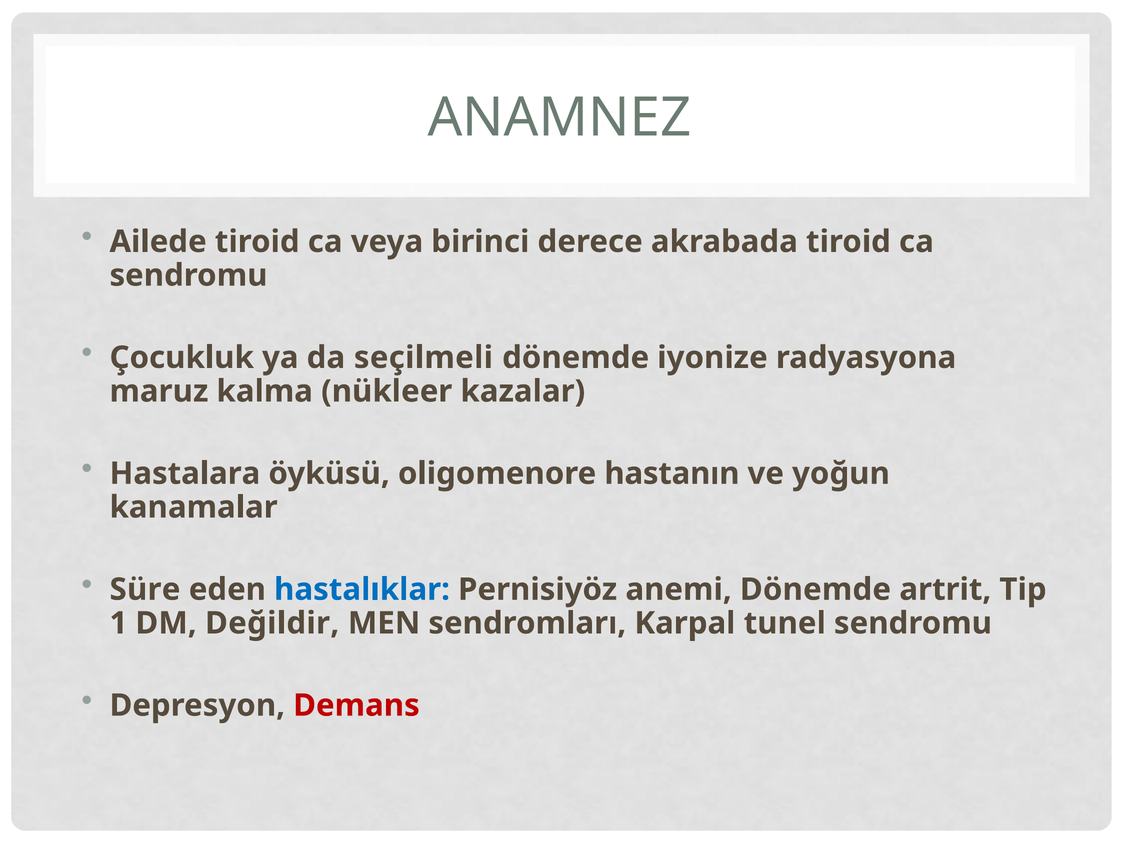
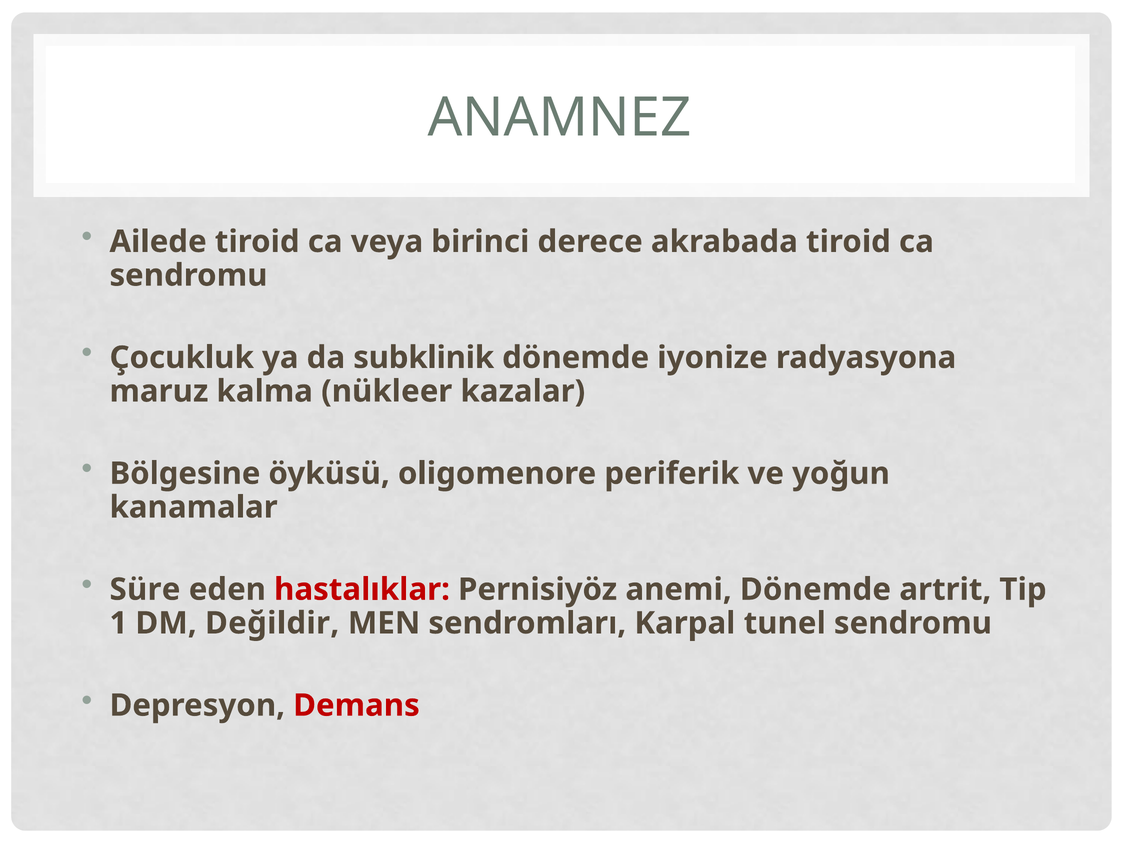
seçilmeli: seçilmeli -> subklinik
Hastalara: Hastalara -> Bölgesine
hastanın: hastanın -> periferik
hastalıklar colour: blue -> red
